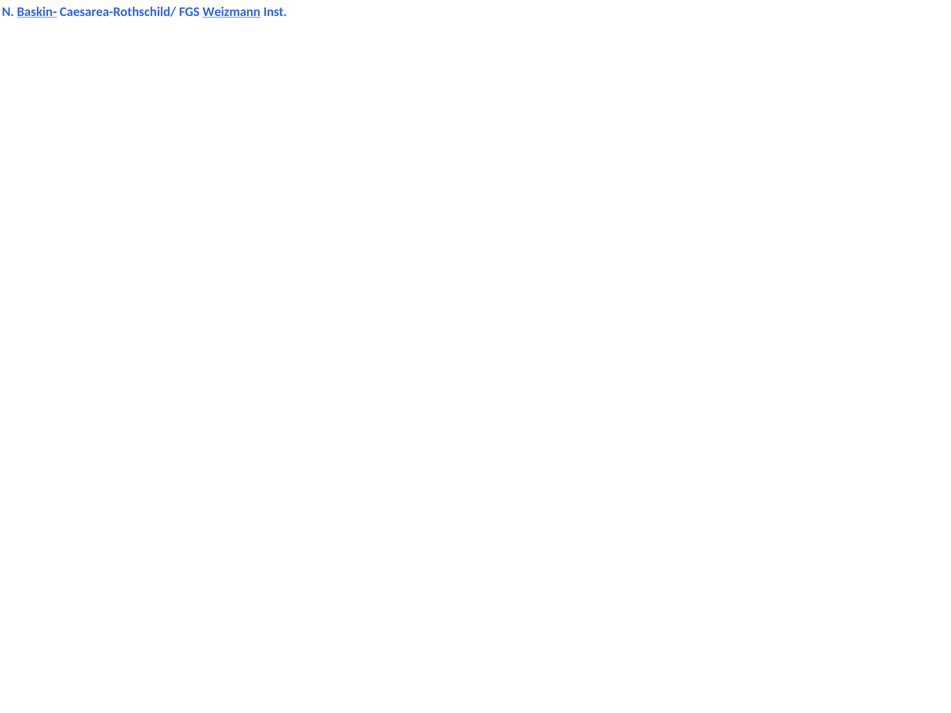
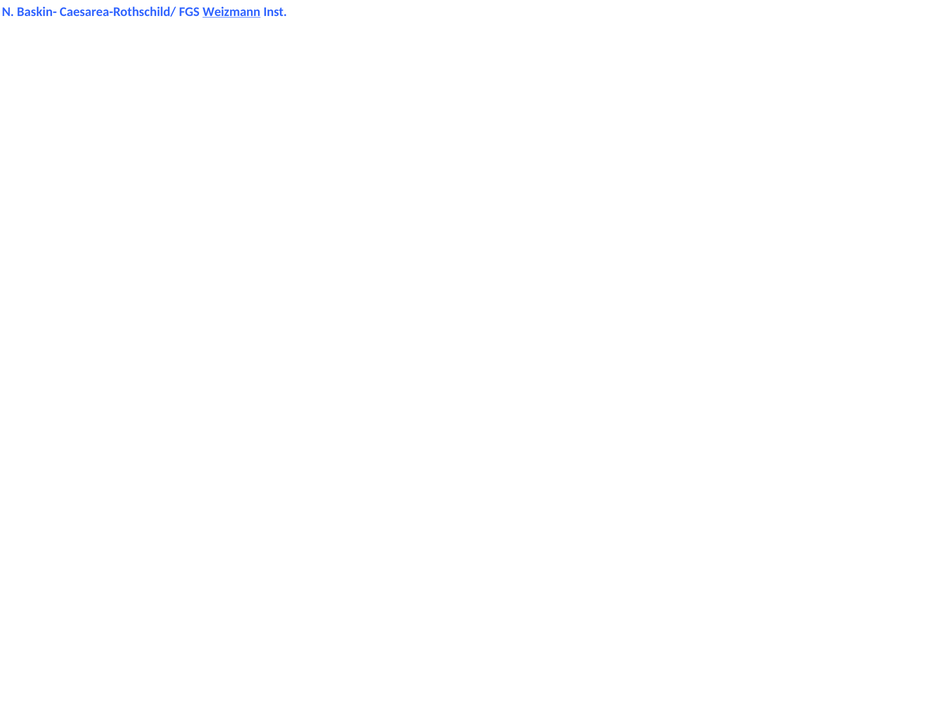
Baskin- underline: present -> none
